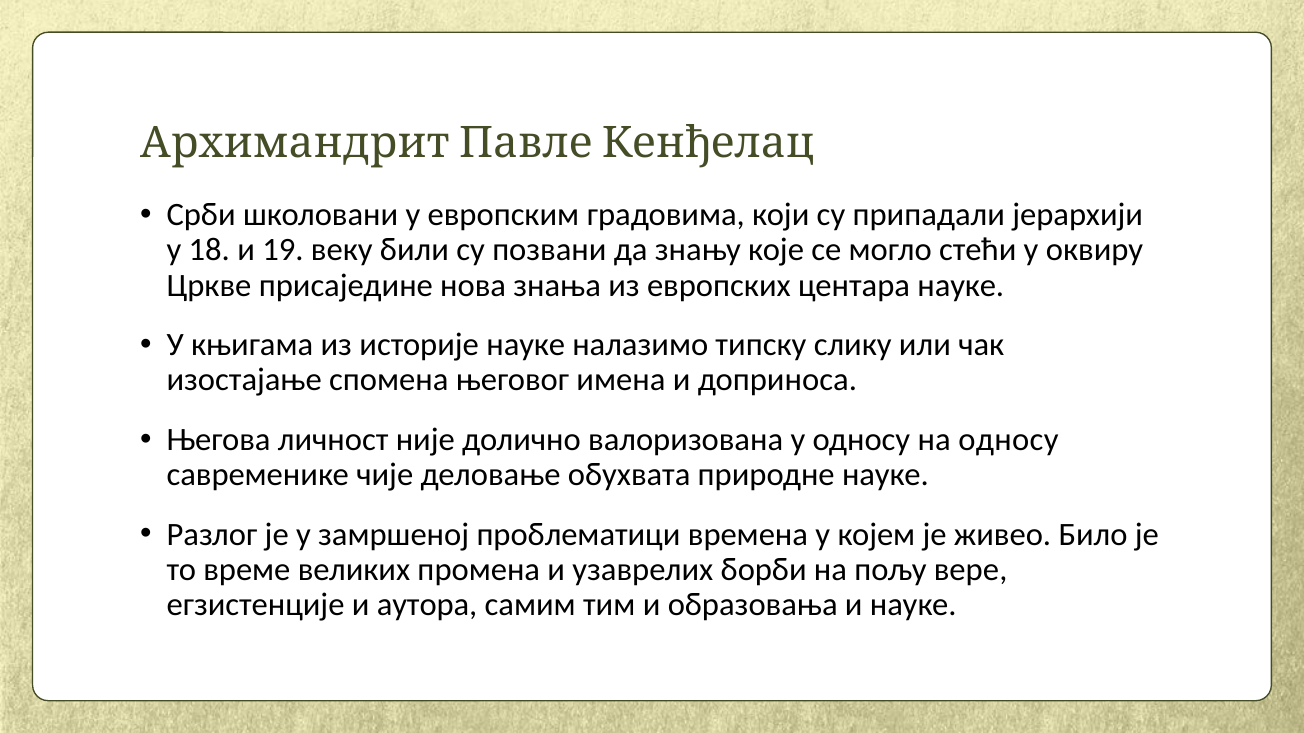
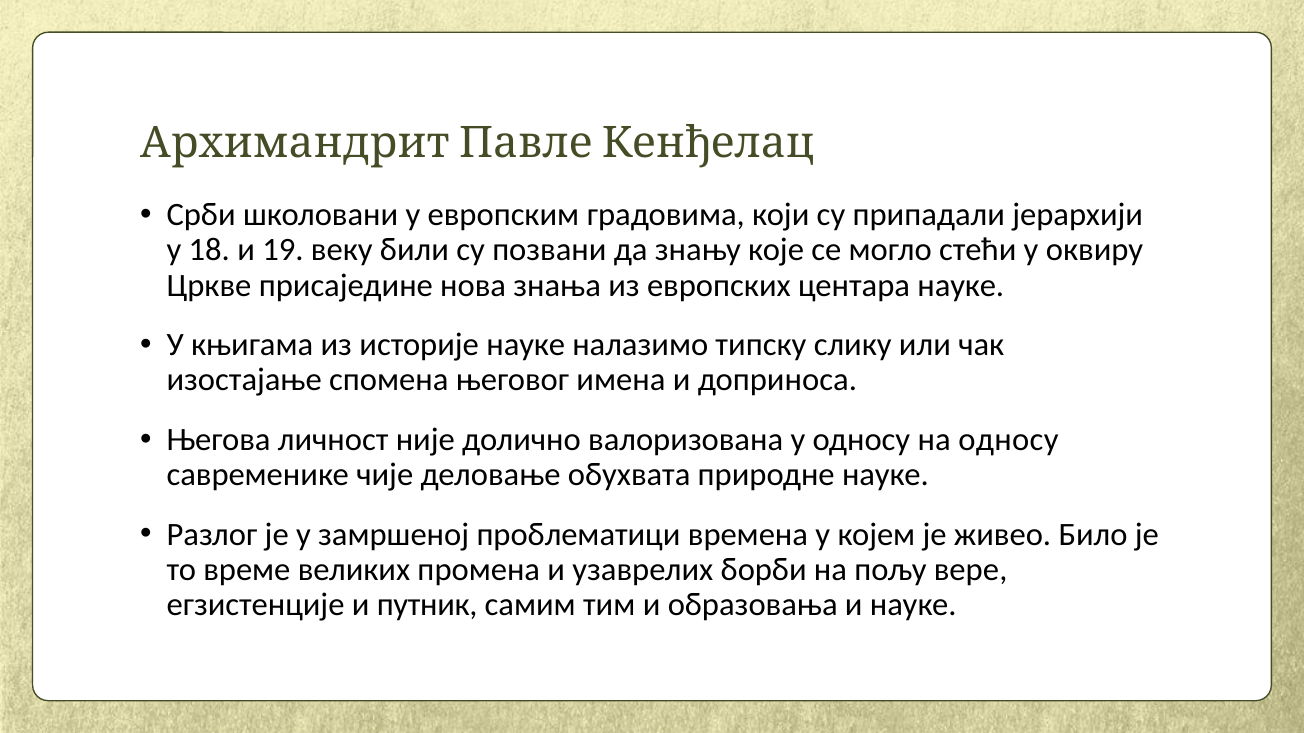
аутора: аутора -> путник
